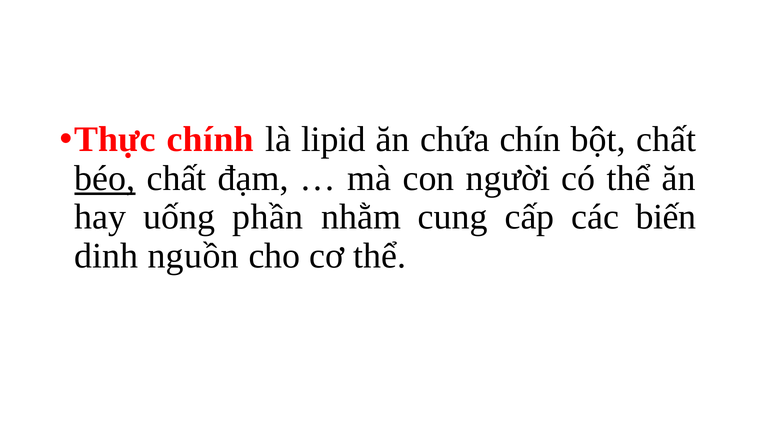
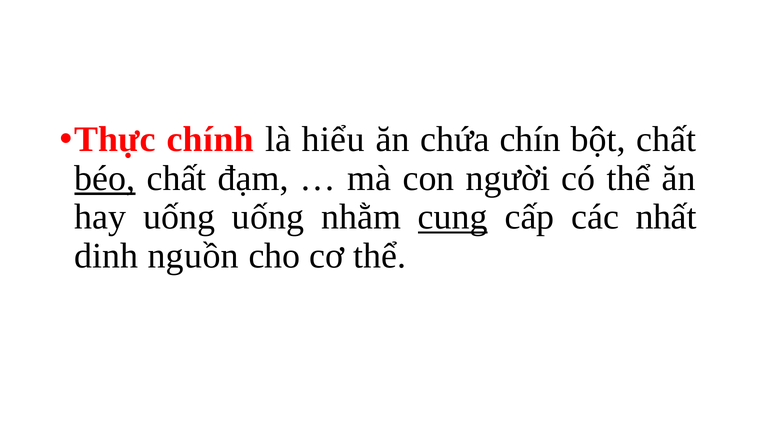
lipid: lipid -> hiểu
uống phần: phần -> uống
cung underline: none -> present
biến: biến -> nhất
